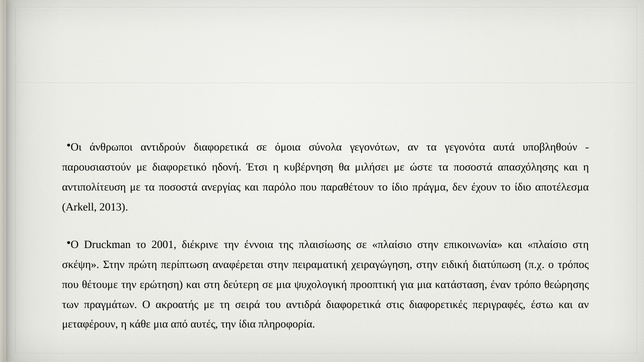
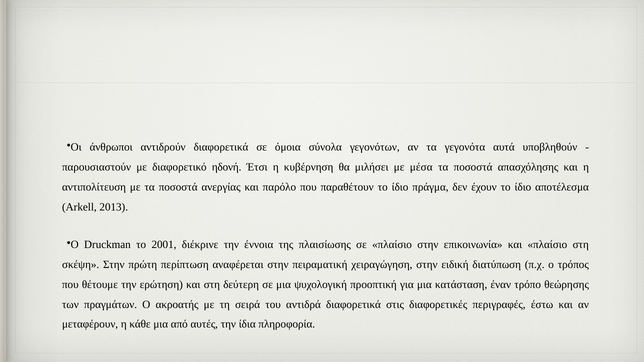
ώστε: ώστε -> μέσα
